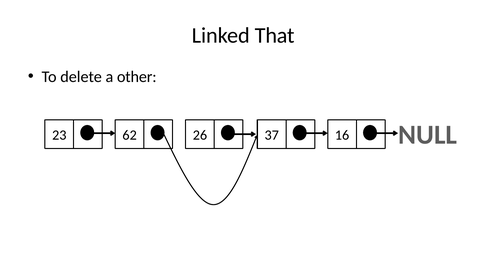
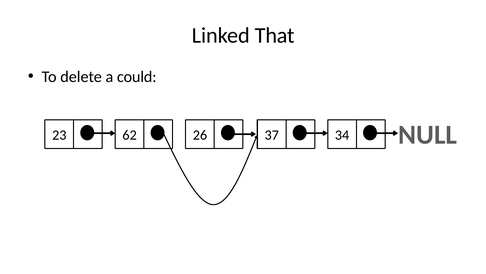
other: other -> could
16: 16 -> 34
